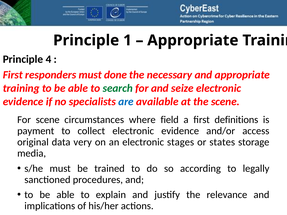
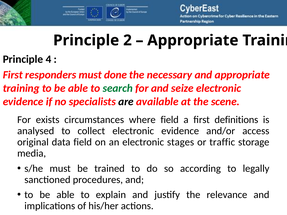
1: 1 -> 2
are colour: blue -> black
For scene: scene -> exists
payment: payment -> analysed
data very: very -> field
states: states -> traffic
